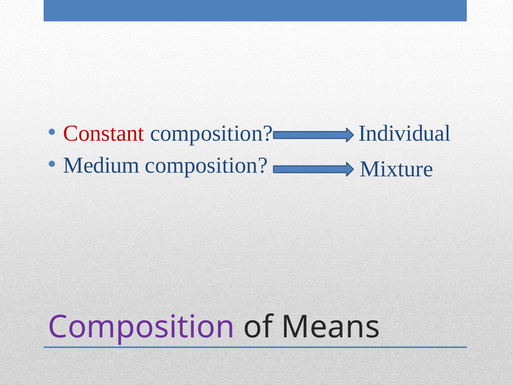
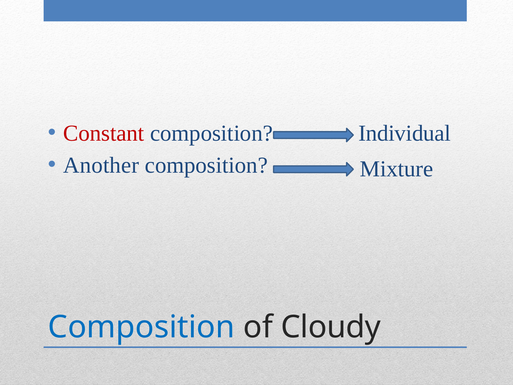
Medium: Medium -> Another
Composition at (141, 327) colour: purple -> blue
Means: Means -> Cloudy
